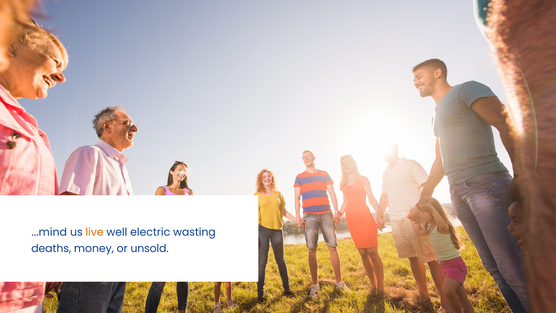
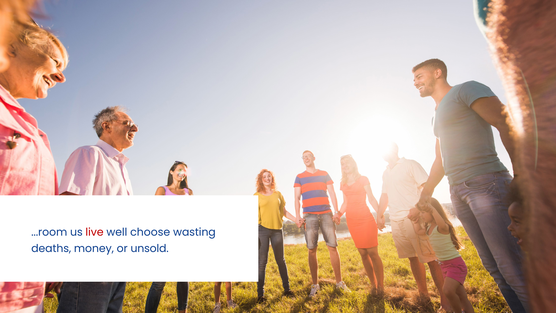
...mind: ...mind -> ...room
live colour: orange -> red
electric: electric -> choose
